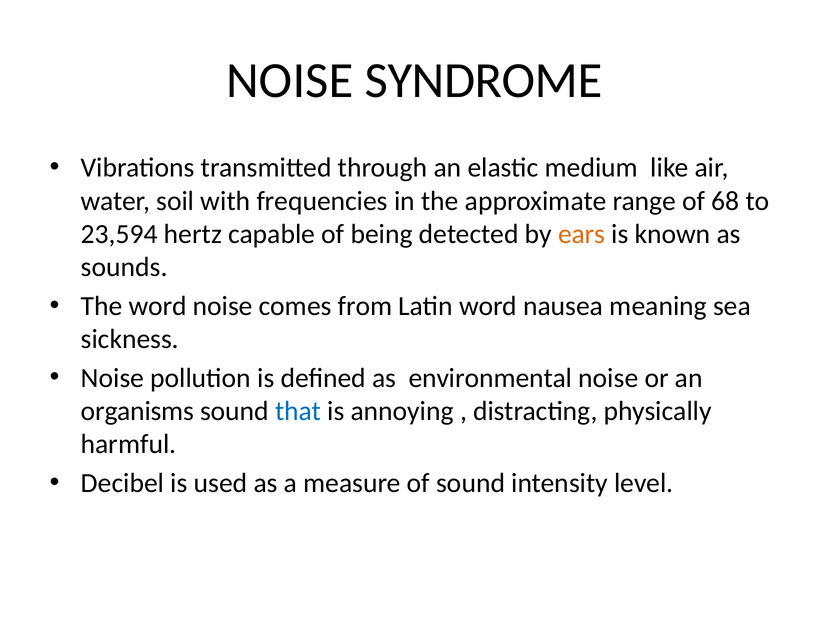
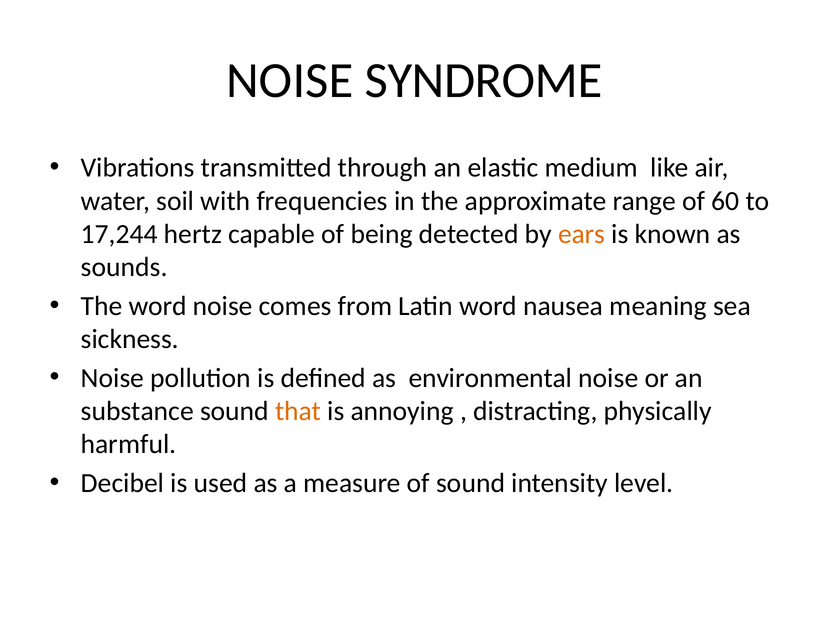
68: 68 -> 60
23,594: 23,594 -> 17,244
organisms: organisms -> substance
that colour: blue -> orange
